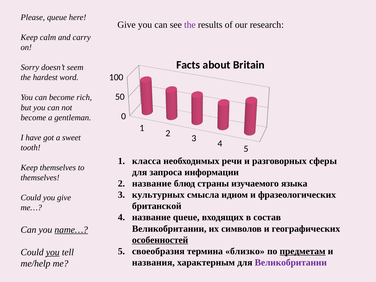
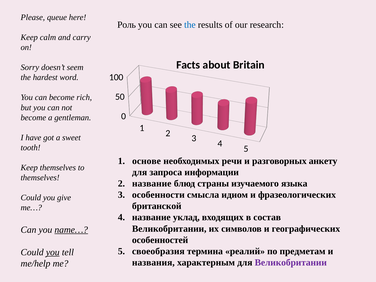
Give at (127, 25): Give -> Роль
the at (190, 25) colour: purple -> blue
класса: класса -> основе
сферы: сферы -> анкету
культурных: культурных -> особенности
название queue: queue -> уклад
особенностей underline: present -> none
близко: близко -> реалий
предметам underline: present -> none
